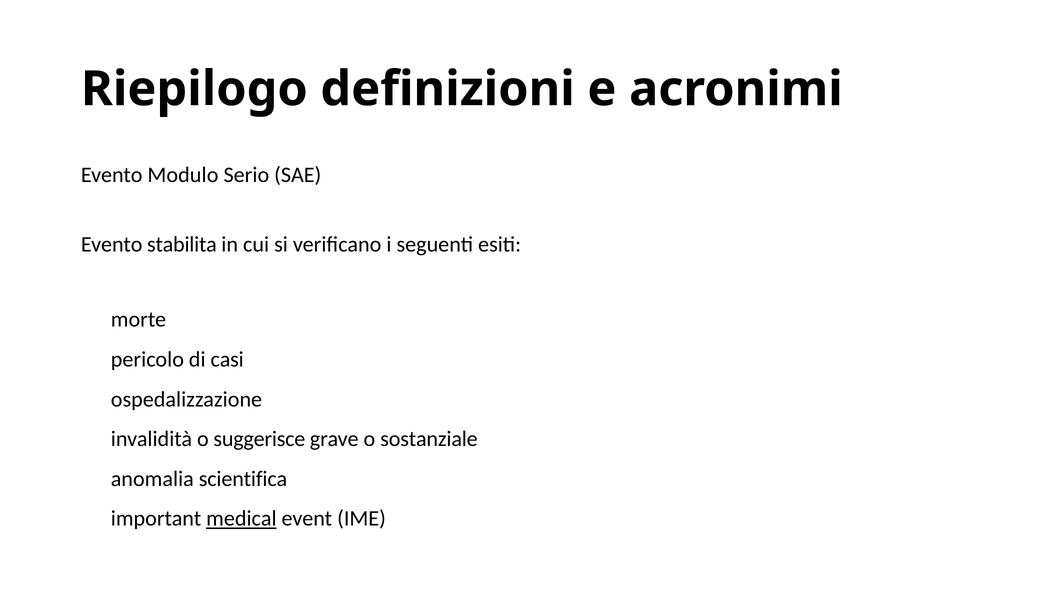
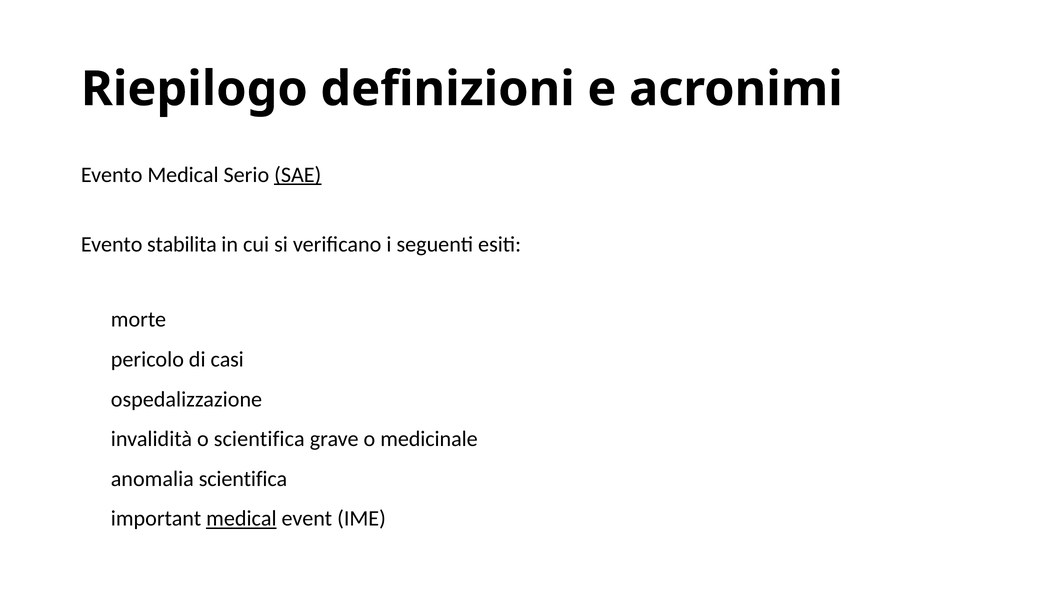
Evento Modulo: Modulo -> Medical
SAE underline: none -> present
o suggerisce: suggerisce -> scientifica
sostanziale: sostanziale -> medicinale
